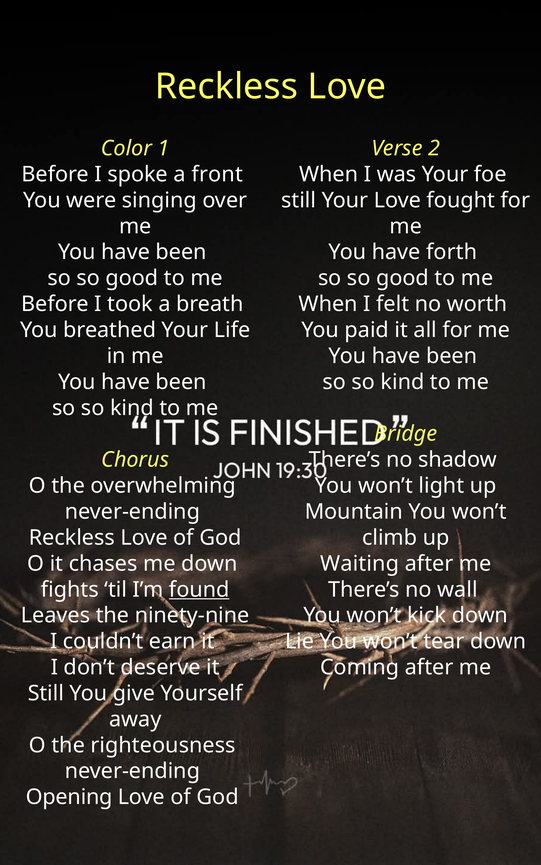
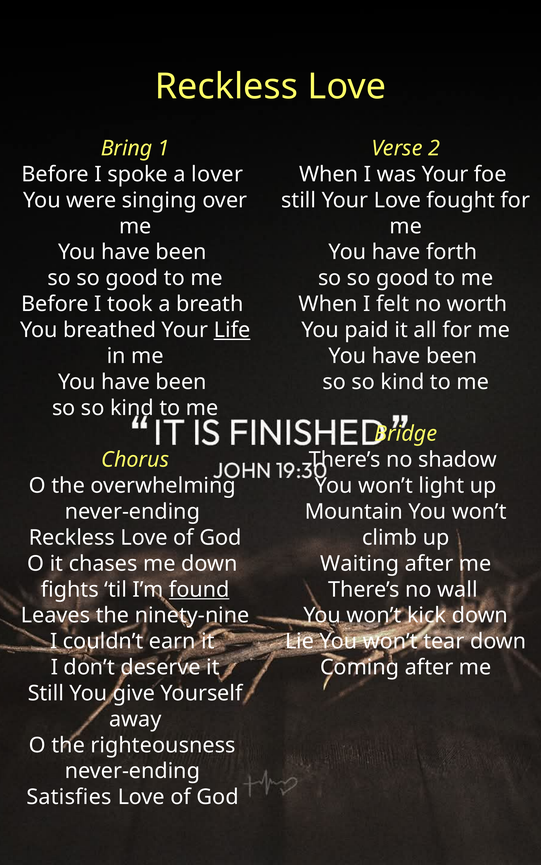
Color: Color -> Bring
front: front -> lover
Life underline: none -> present
Opening: Opening -> Satisfies
